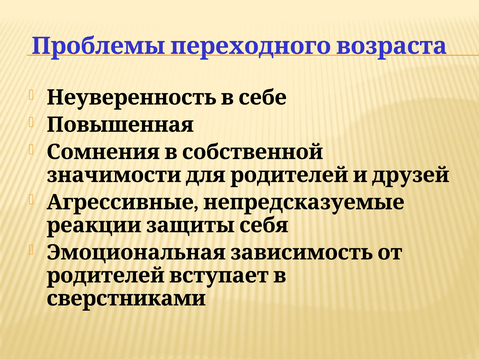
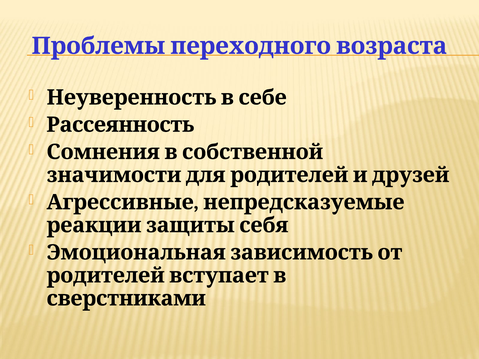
Повышенная: Повышенная -> Рассеянность
